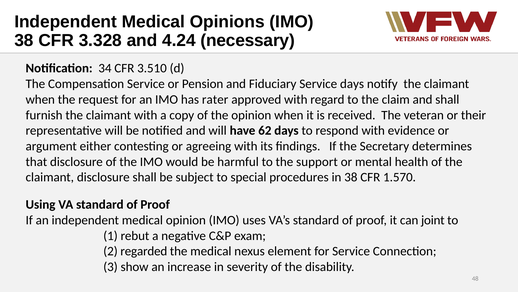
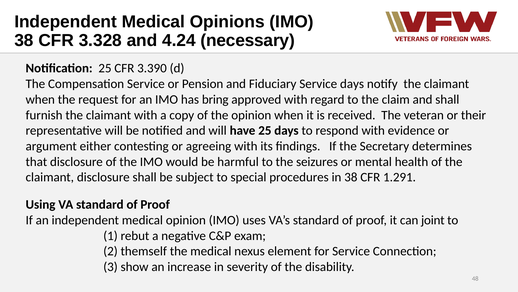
Notification 34: 34 -> 25
3.510: 3.510 -> 3.390
rater: rater -> bring
have 62: 62 -> 25
support: support -> seizures
1.570: 1.570 -> 1.291
regarded: regarded -> themself
